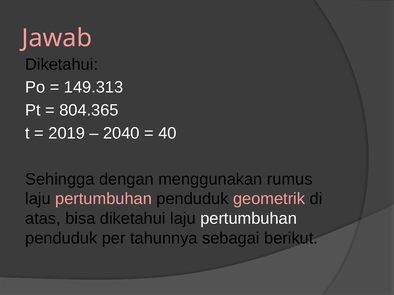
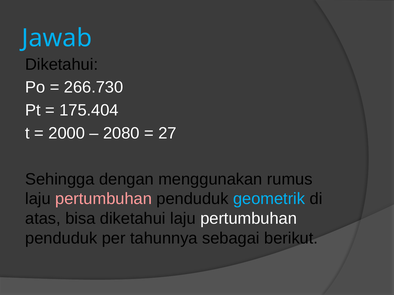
Jawab colour: pink -> light blue
149.313: 149.313 -> 266.730
804.365: 804.365 -> 175.404
2019: 2019 -> 2000
2040: 2040 -> 2080
40: 40 -> 27
geometrik colour: pink -> light blue
